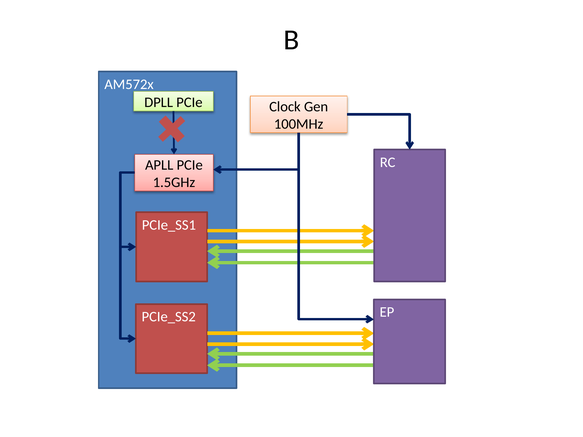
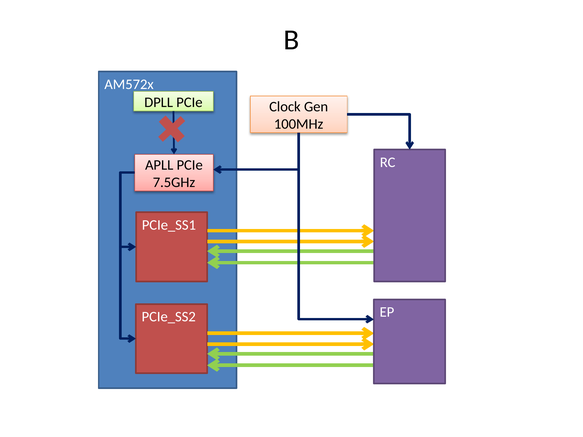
1.5GHz: 1.5GHz -> 7.5GHz
